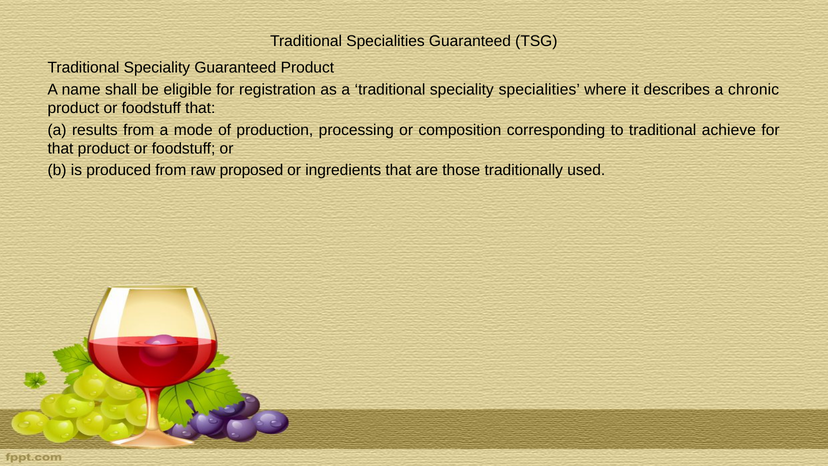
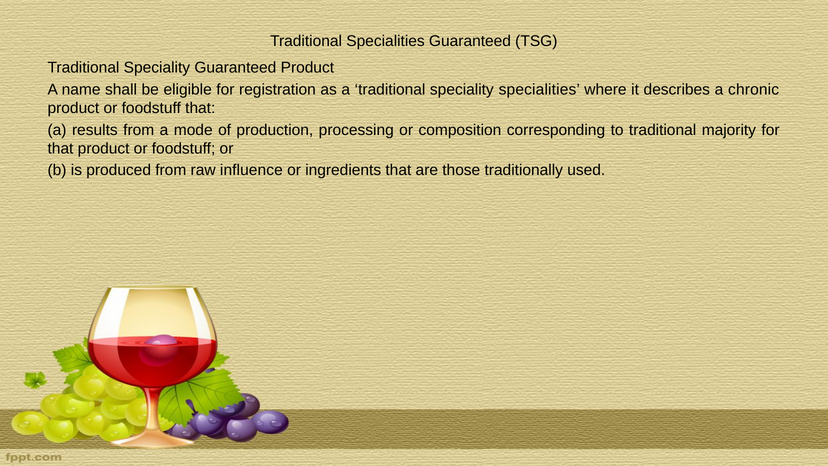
achieve: achieve -> majority
proposed: proposed -> influence
